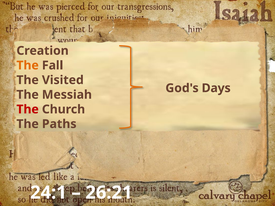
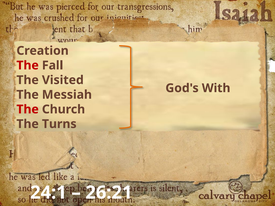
The at (28, 65) colour: orange -> red
Days: Days -> With
Paths: Paths -> Turns
